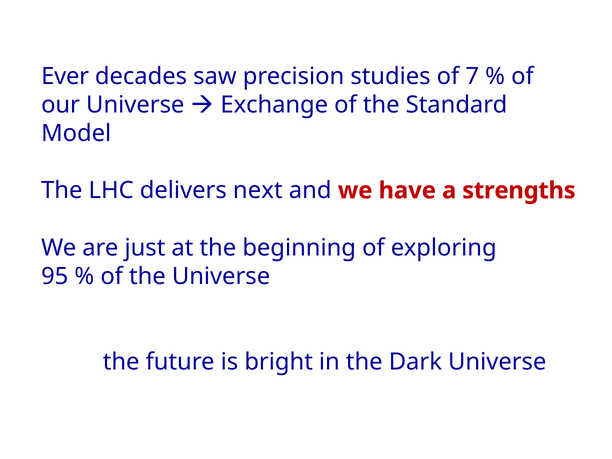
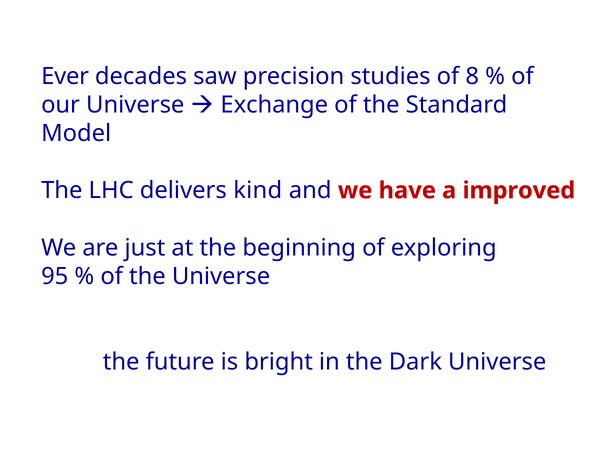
7: 7 -> 8
next: next -> kind
strengths: strengths -> improved
